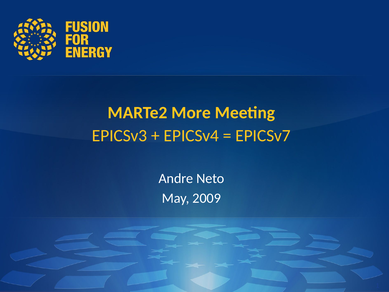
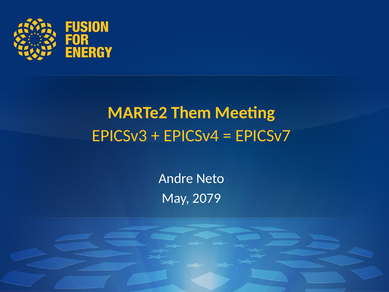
More: More -> Them
2009: 2009 -> 2079
